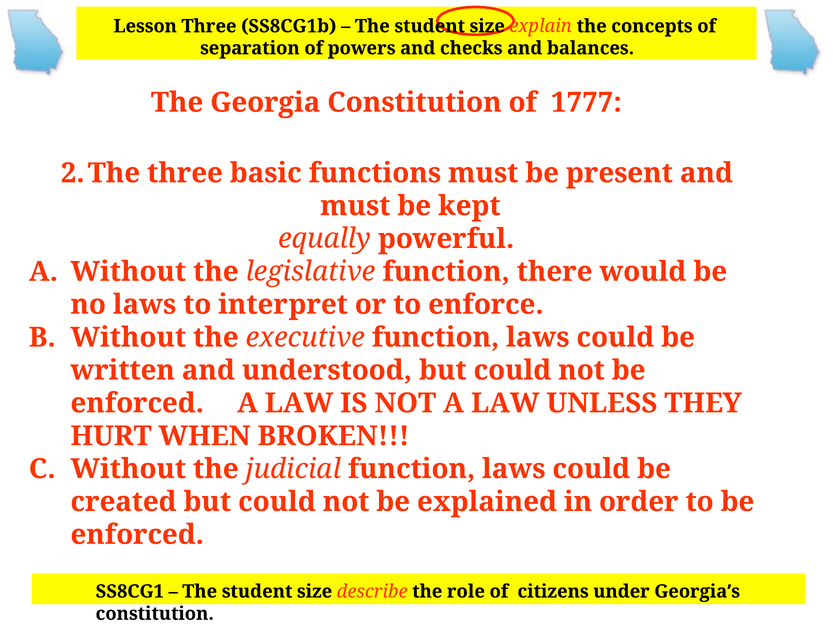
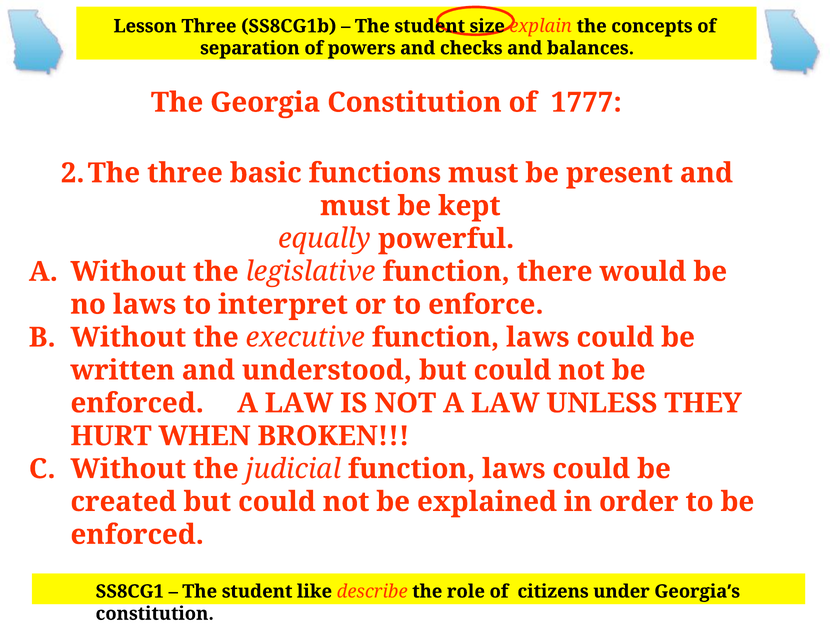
size at (315, 591): size -> like
